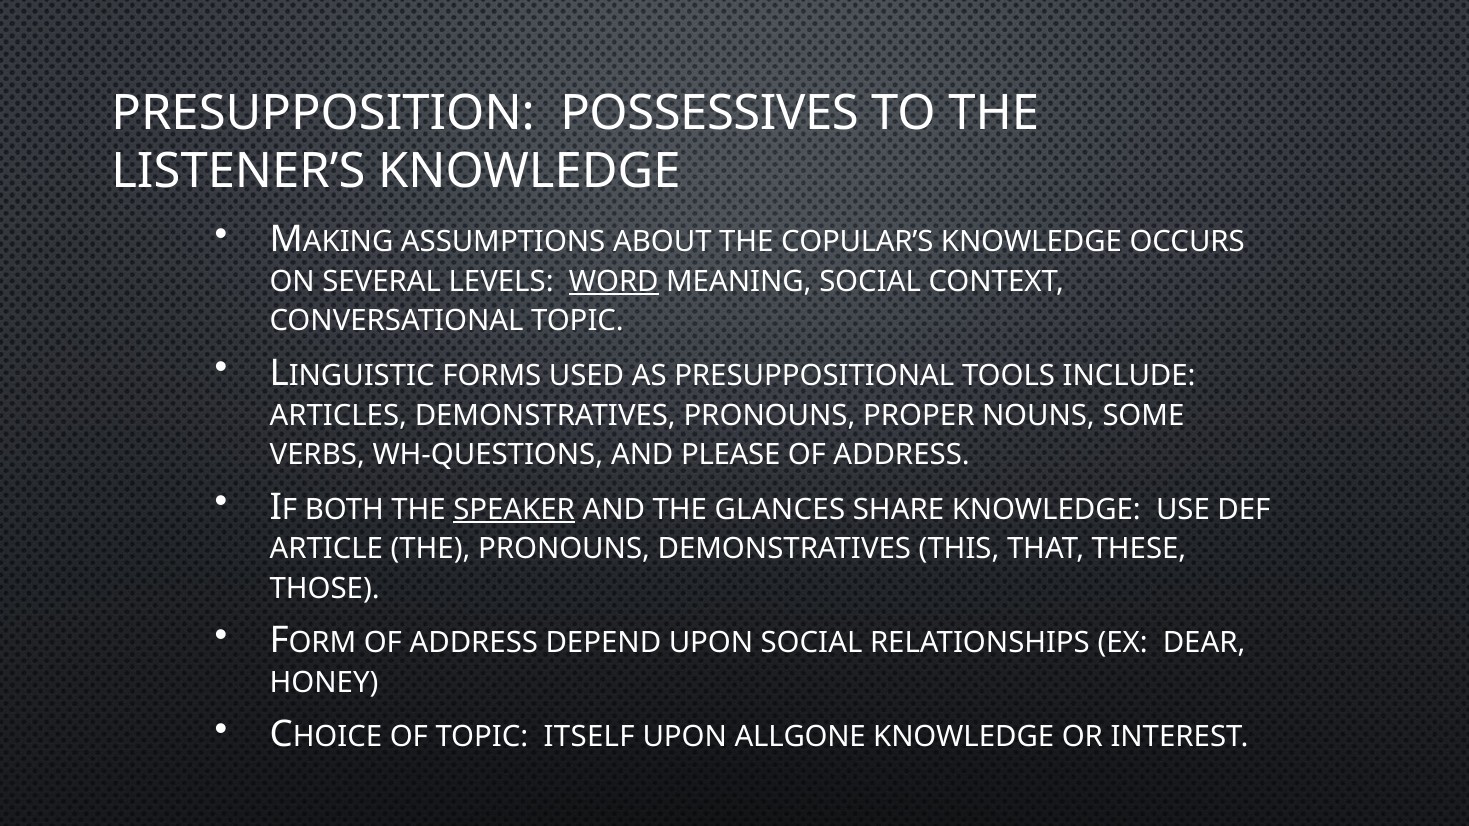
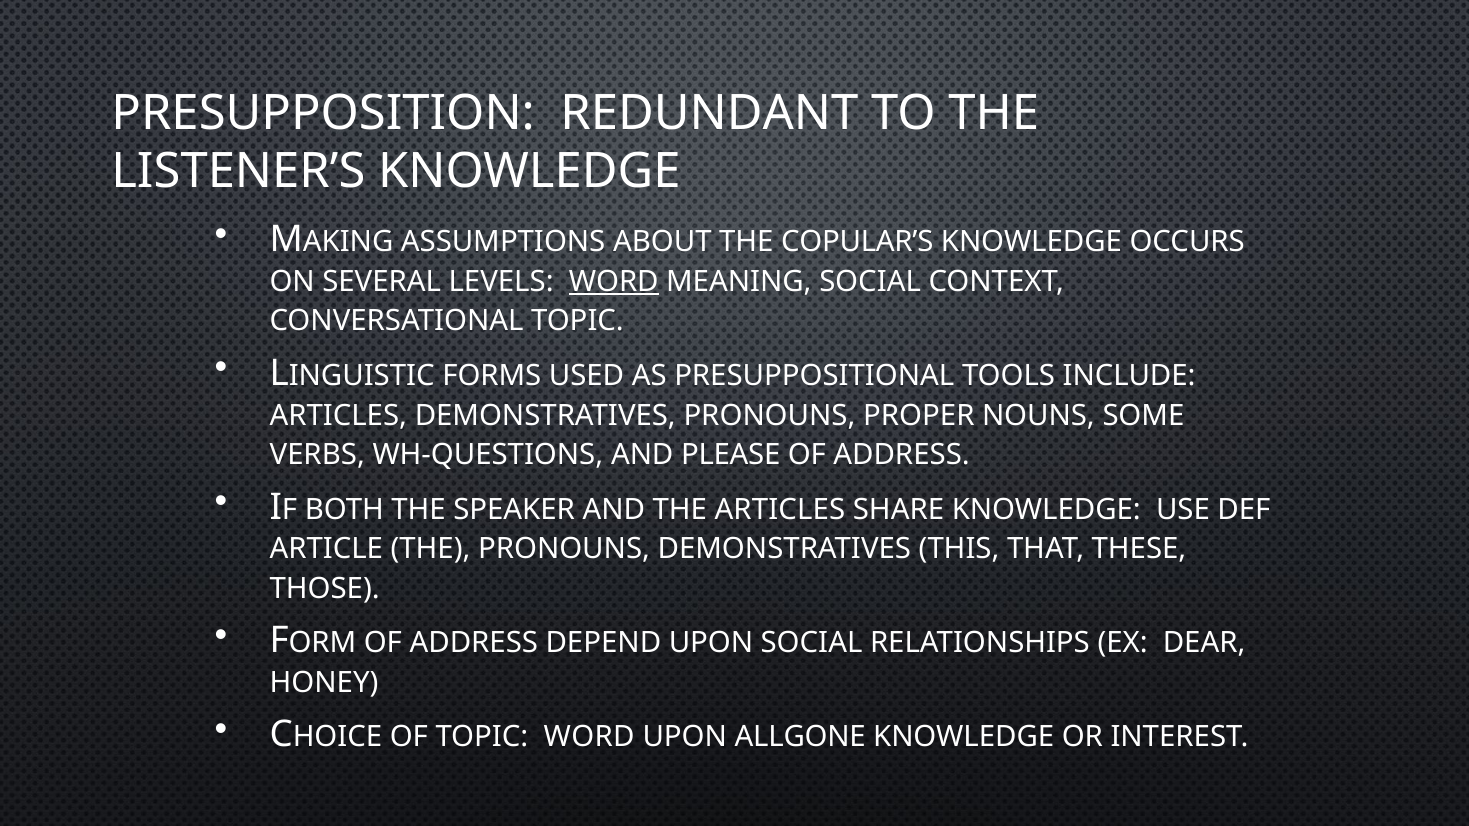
POSSESSIVES: POSSESSIVES -> REDUNDANT
SPEAKER underline: present -> none
THE GLANCES: GLANCES -> ARTICLES
TOPIC ITSELF: ITSELF -> WORD
